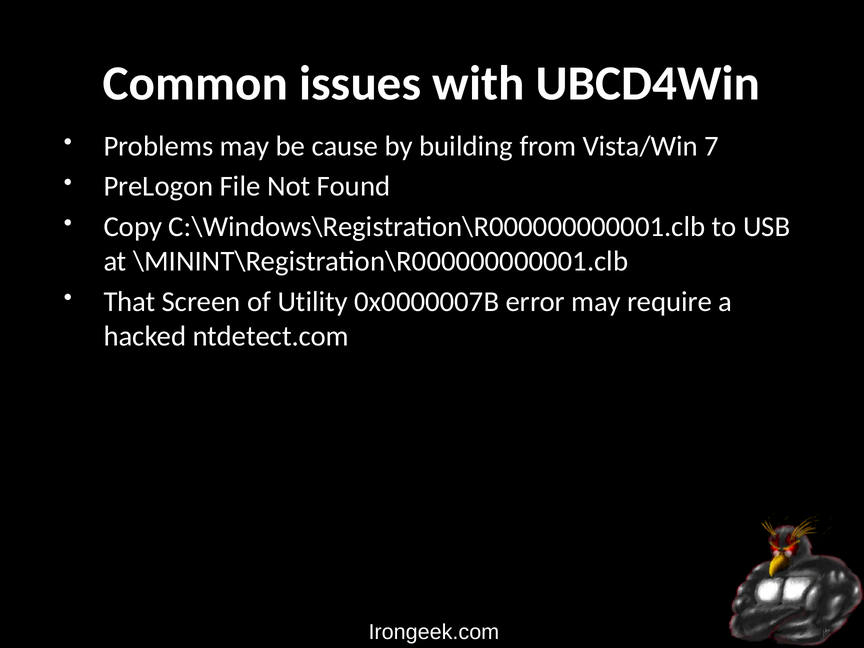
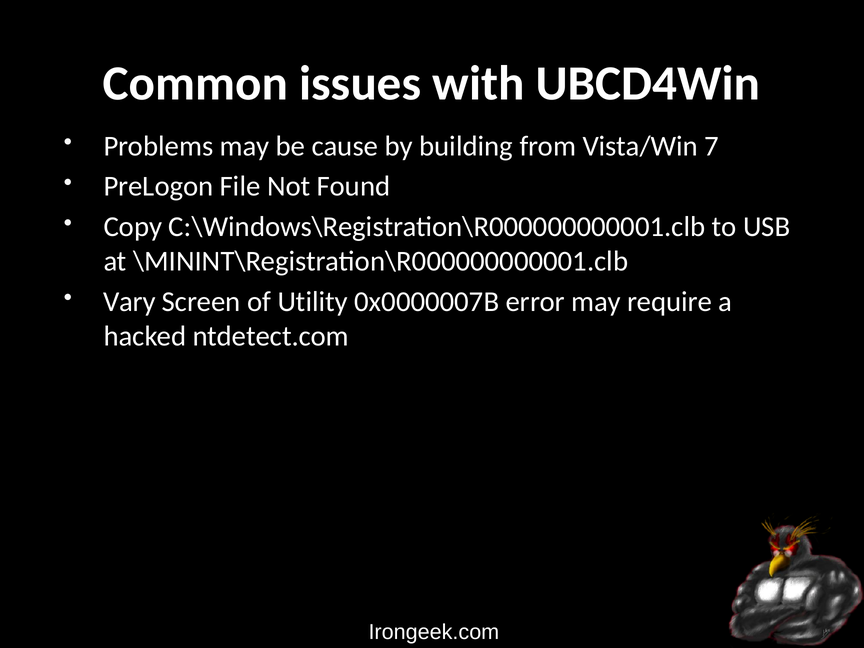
That: That -> Vary
